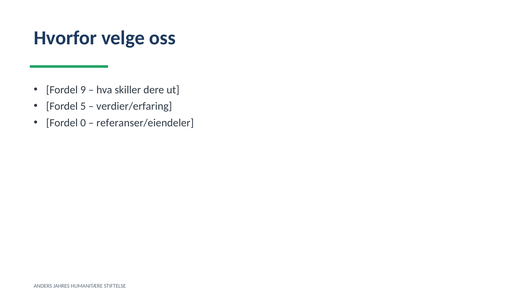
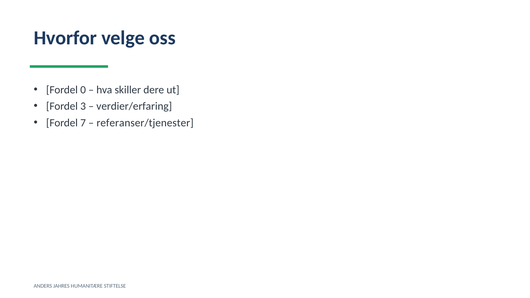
9: 9 -> 0
5: 5 -> 3
0: 0 -> 7
referanser/eiendeler: referanser/eiendeler -> referanser/tjenester
